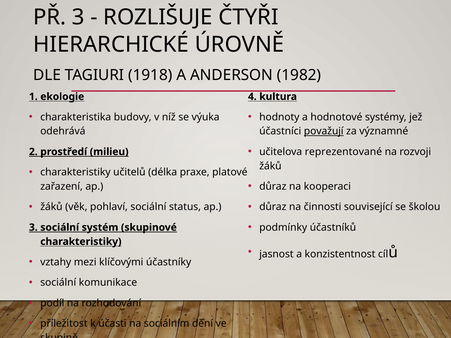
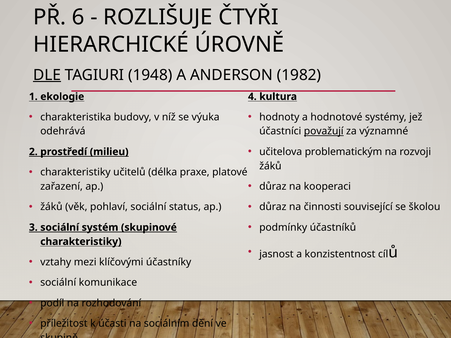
PŘ 3: 3 -> 6
DLE underline: none -> present
1918: 1918 -> 1948
reprezentované: reprezentované -> problematickým
